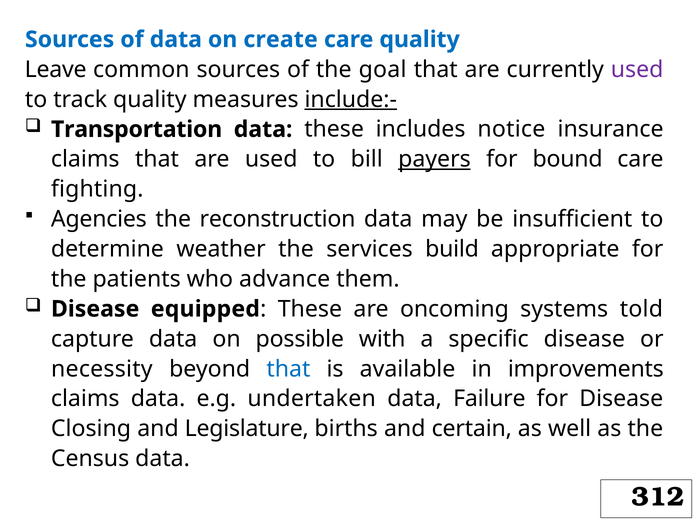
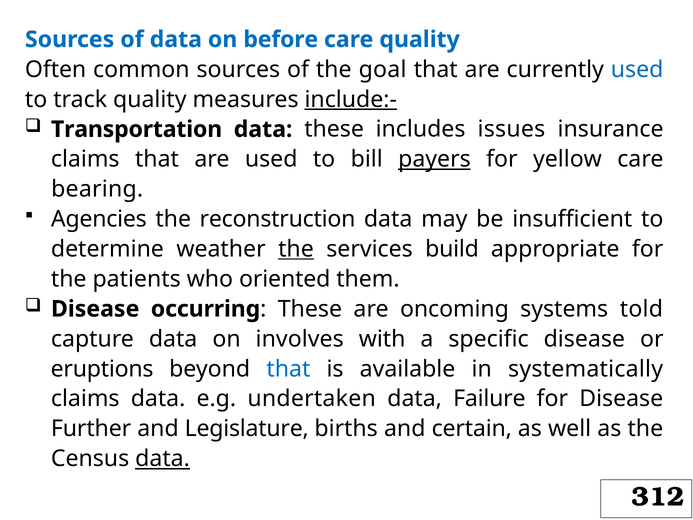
create: create -> before
Leave: Leave -> Often
used at (637, 69) colour: purple -> blue
notice: notice -> issues
bound: bound -> yellow
fighting: fighting -> bearing
the at (296, 249) underline: none -> present
advance: advance -> oriented
equipped: equipped -> occurring
possible: possible -> involves
necessity: necessity -> eruptions
improvements: improvements -> systematically
Closing: Closing -> Further
data at (163, 458) underline: none -> present
